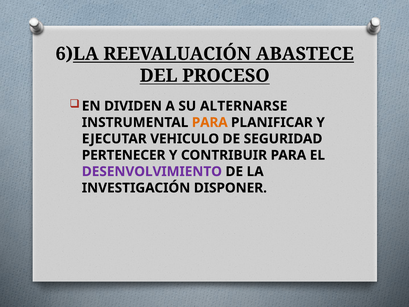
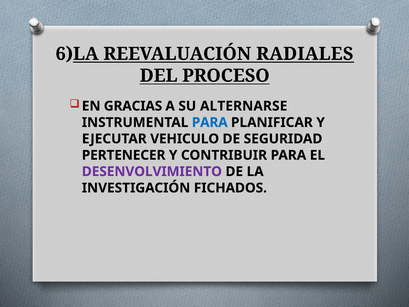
ABASTECE: ABASTECE -> RADIALES
DIVIDEN: DIVIDEN -> GRACIAS
PARA at (210, 122) colour: orange -> blue
DISPONER: DISPONER -> FICHADOS
